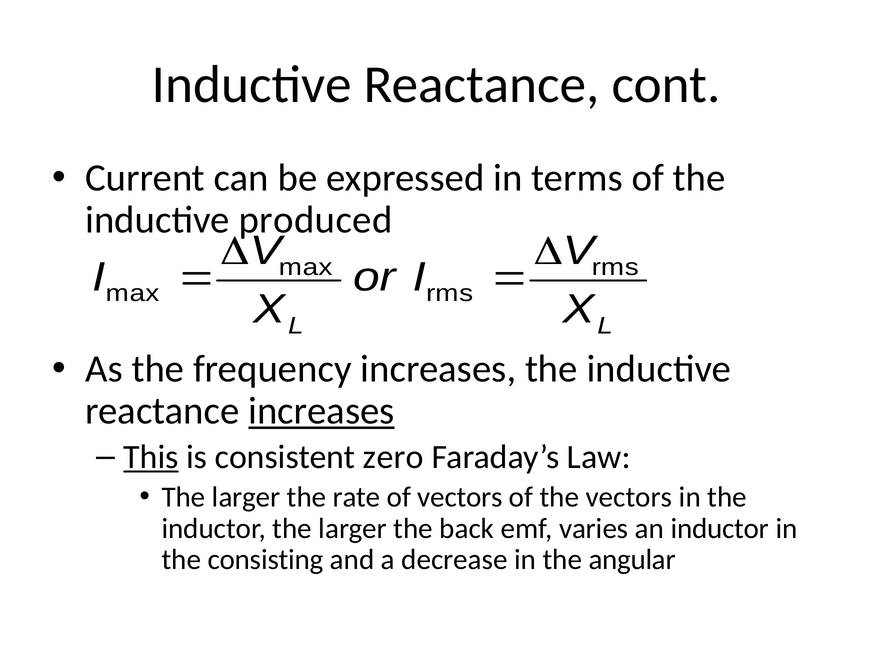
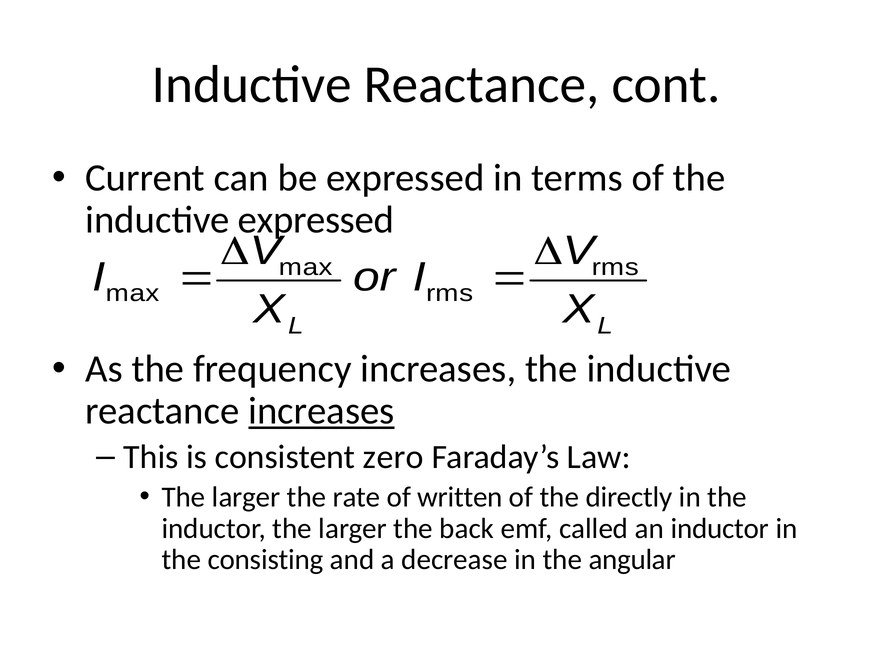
inductive produced: produced -> expressed
This underline: present -> none
of vectors: vectors -> written
the vectors: vectors -> directly
varies: varies -> called
